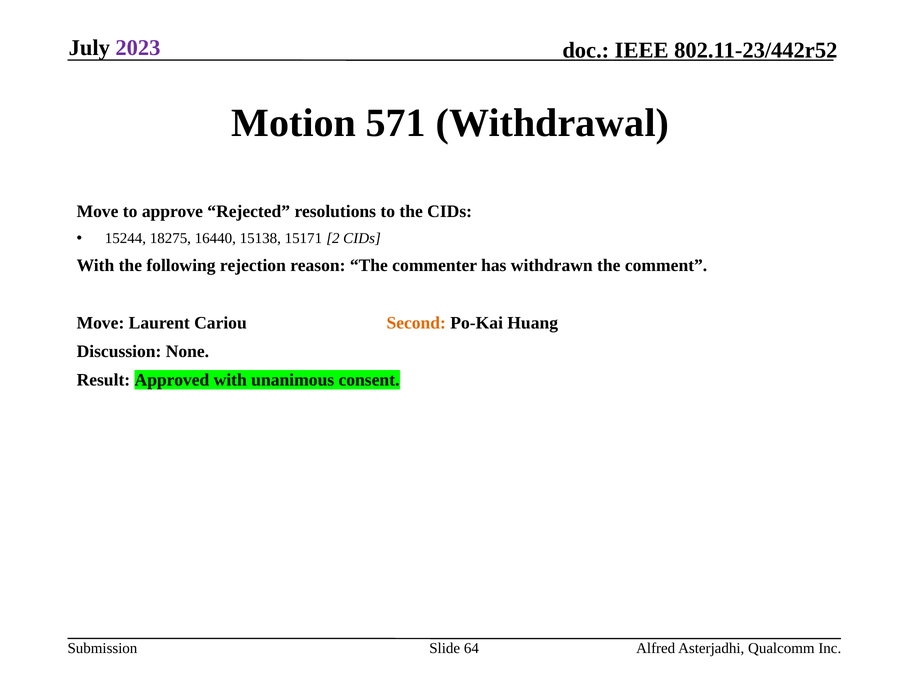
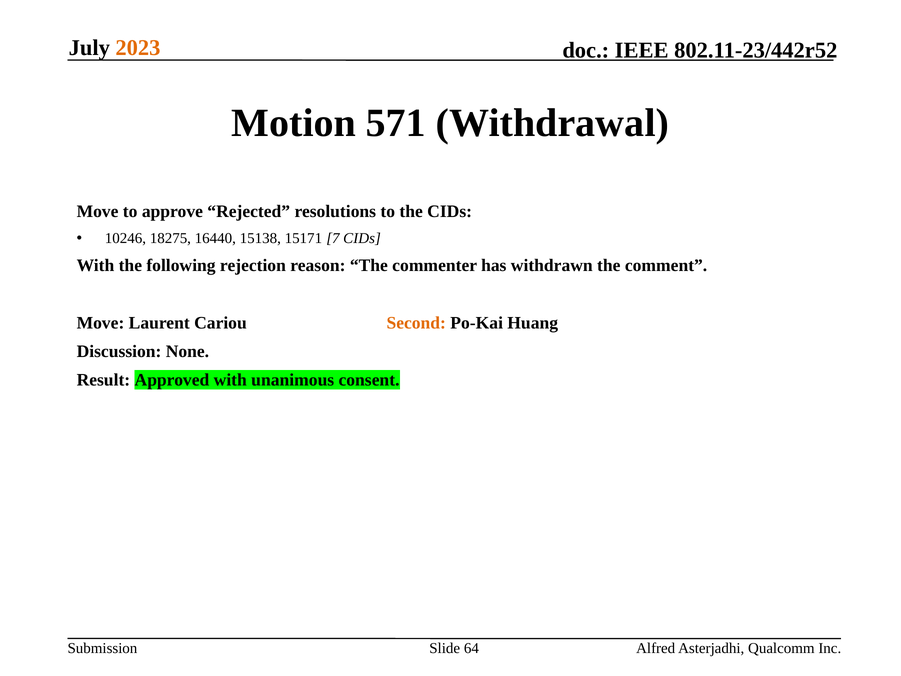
2023 colour: purple -> orange
15244: 15244 -> 10246
2: 2 -> 7
